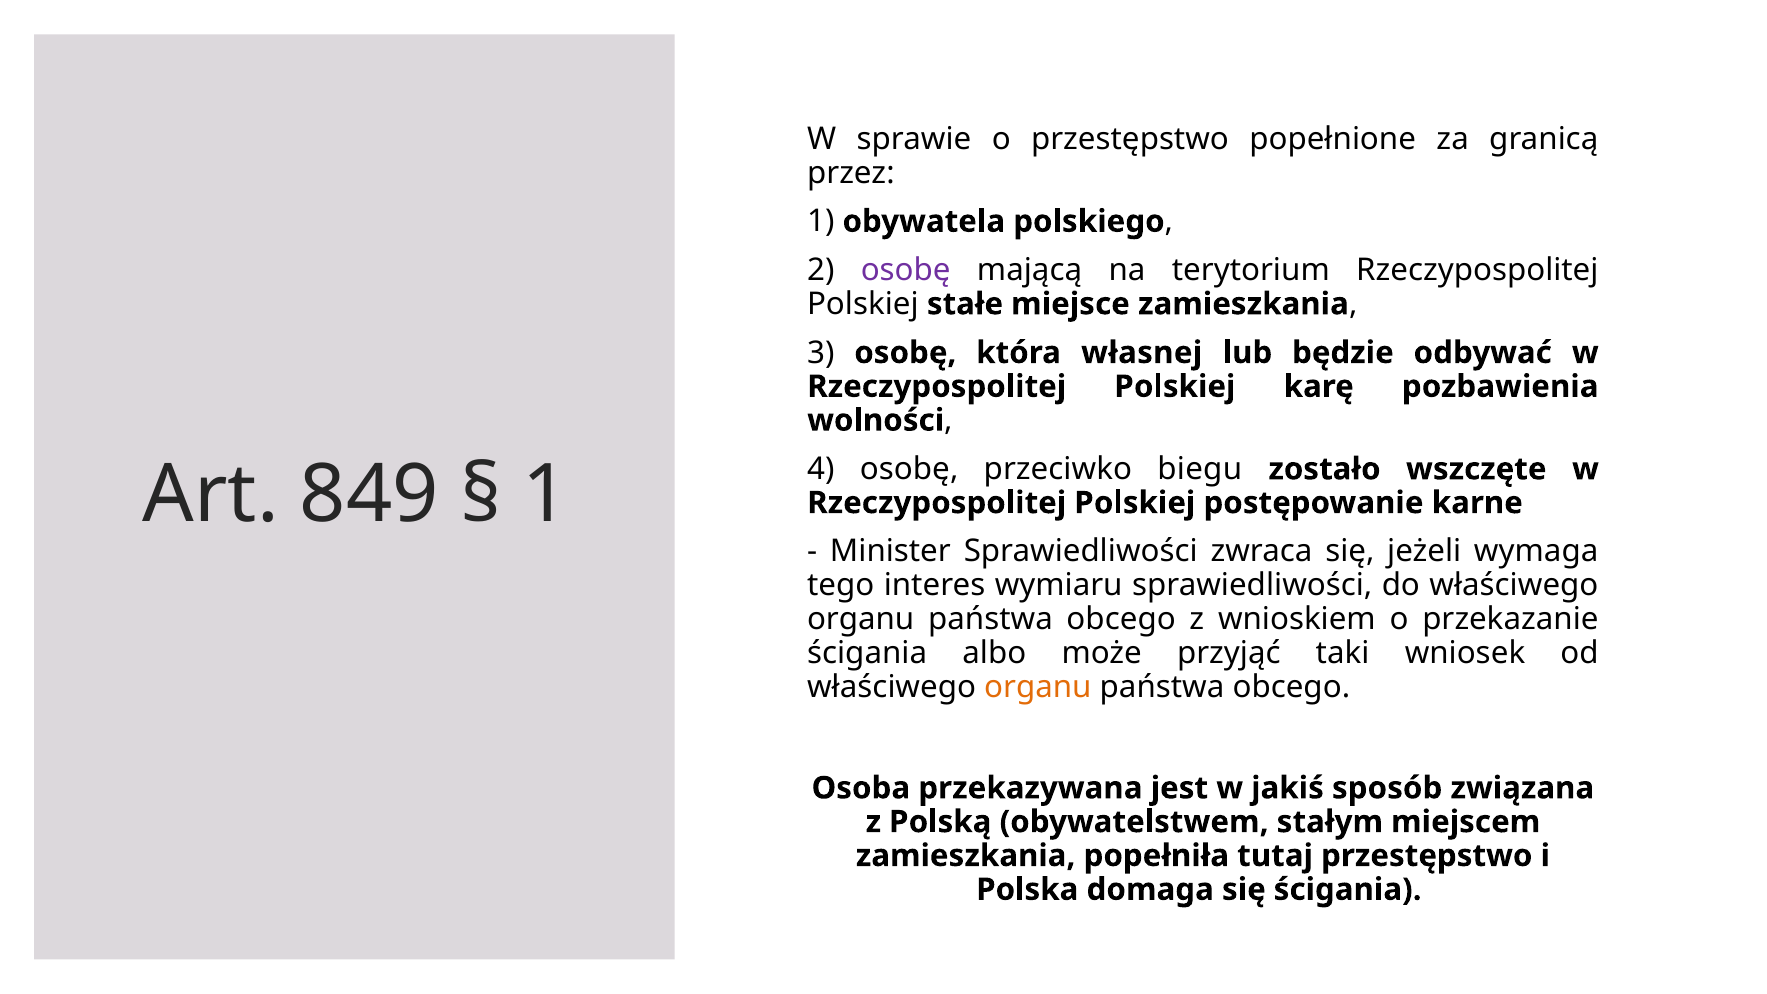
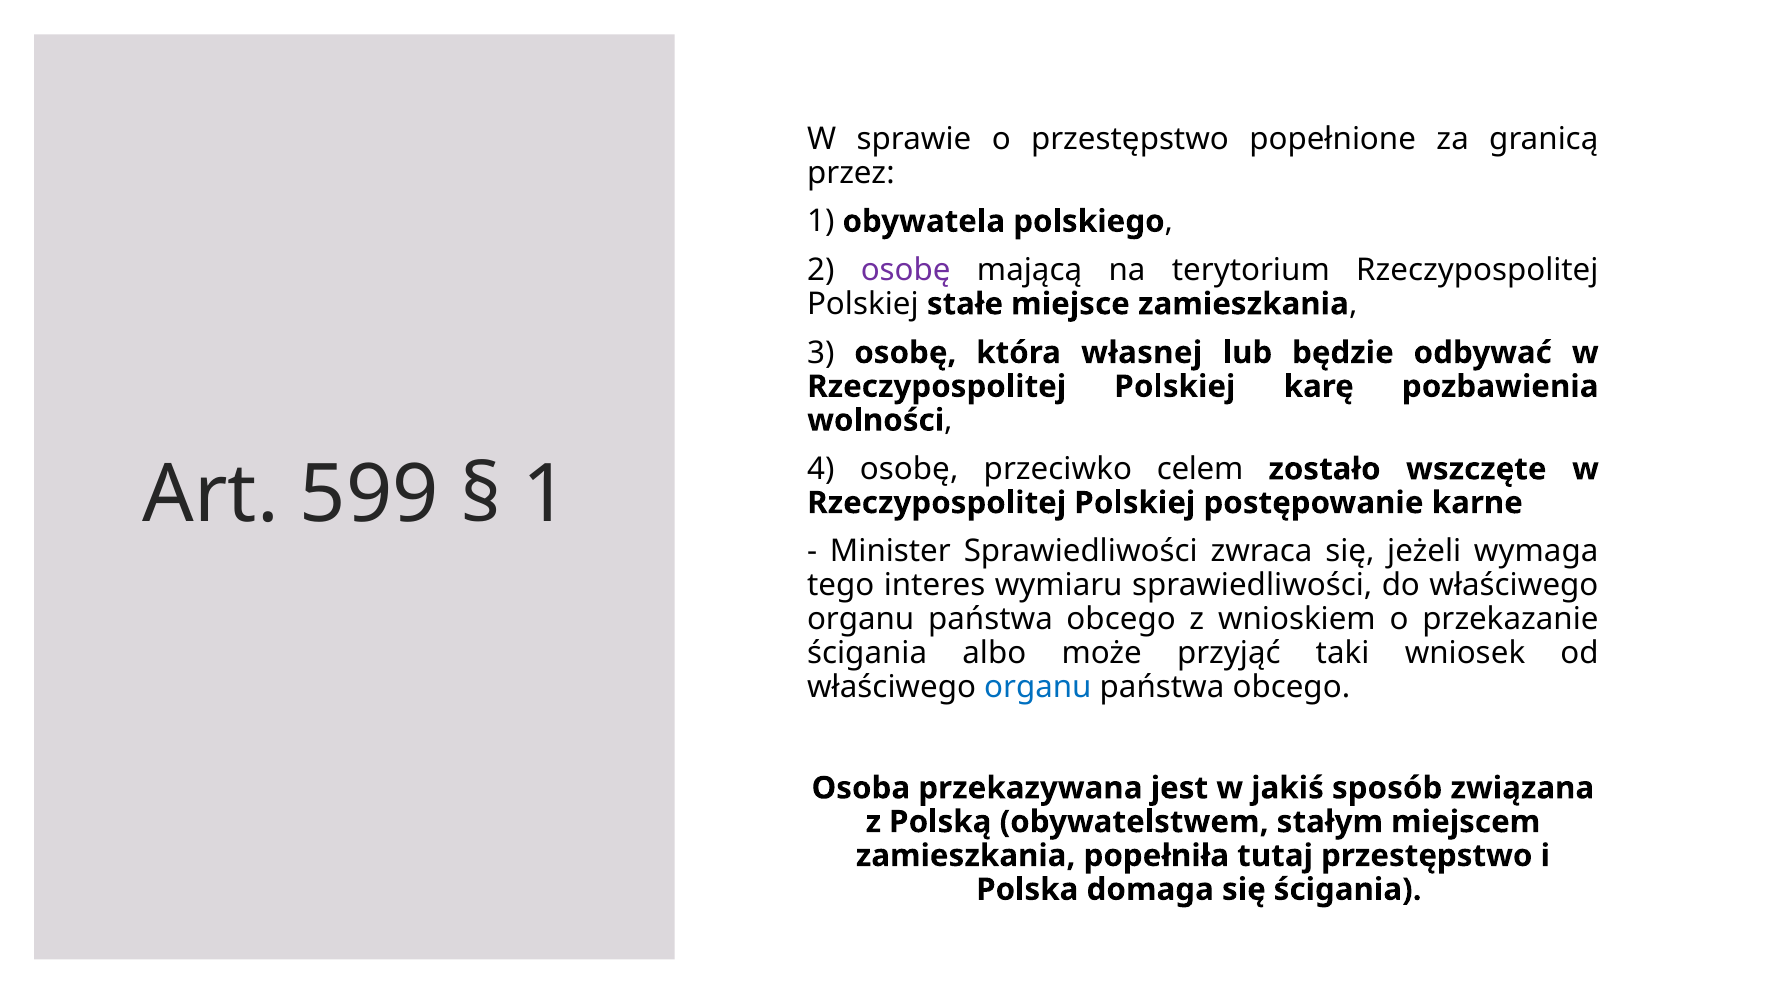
biegu: biegu -> celem
849: 849 -> 599
organu at (1038, 687) colour: orange -> blue
